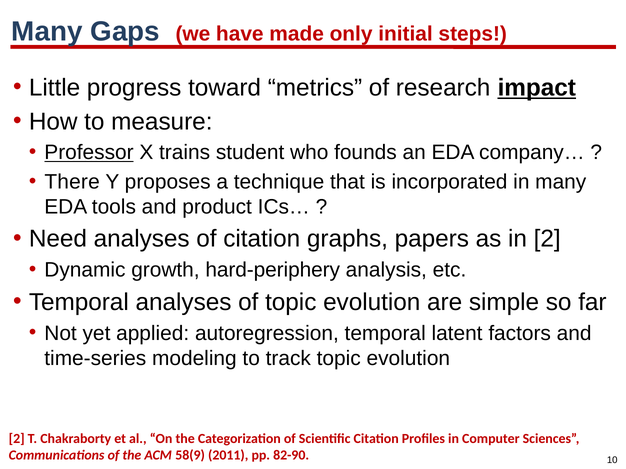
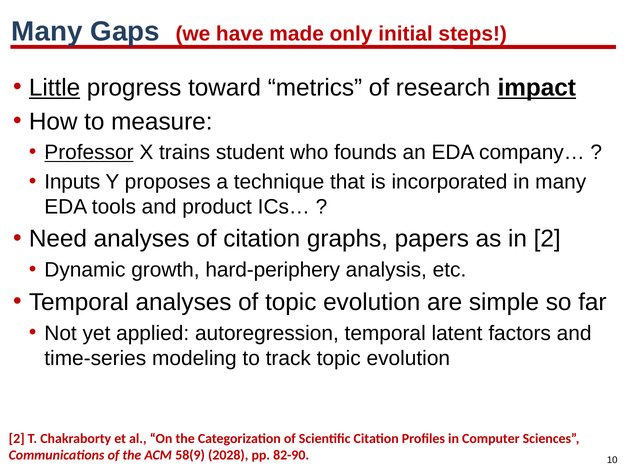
Little underline: none -> present
There: There -> Inputs
2011: 2011 -> 2028
